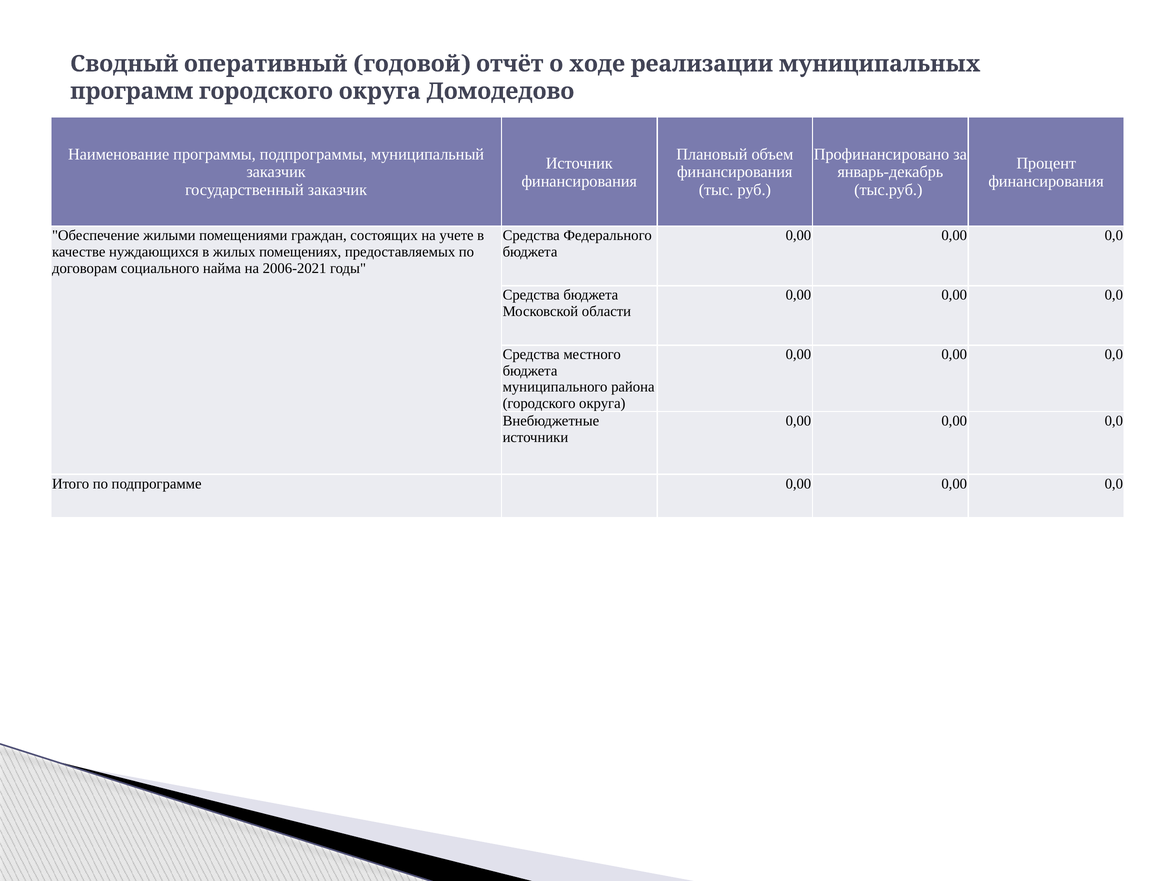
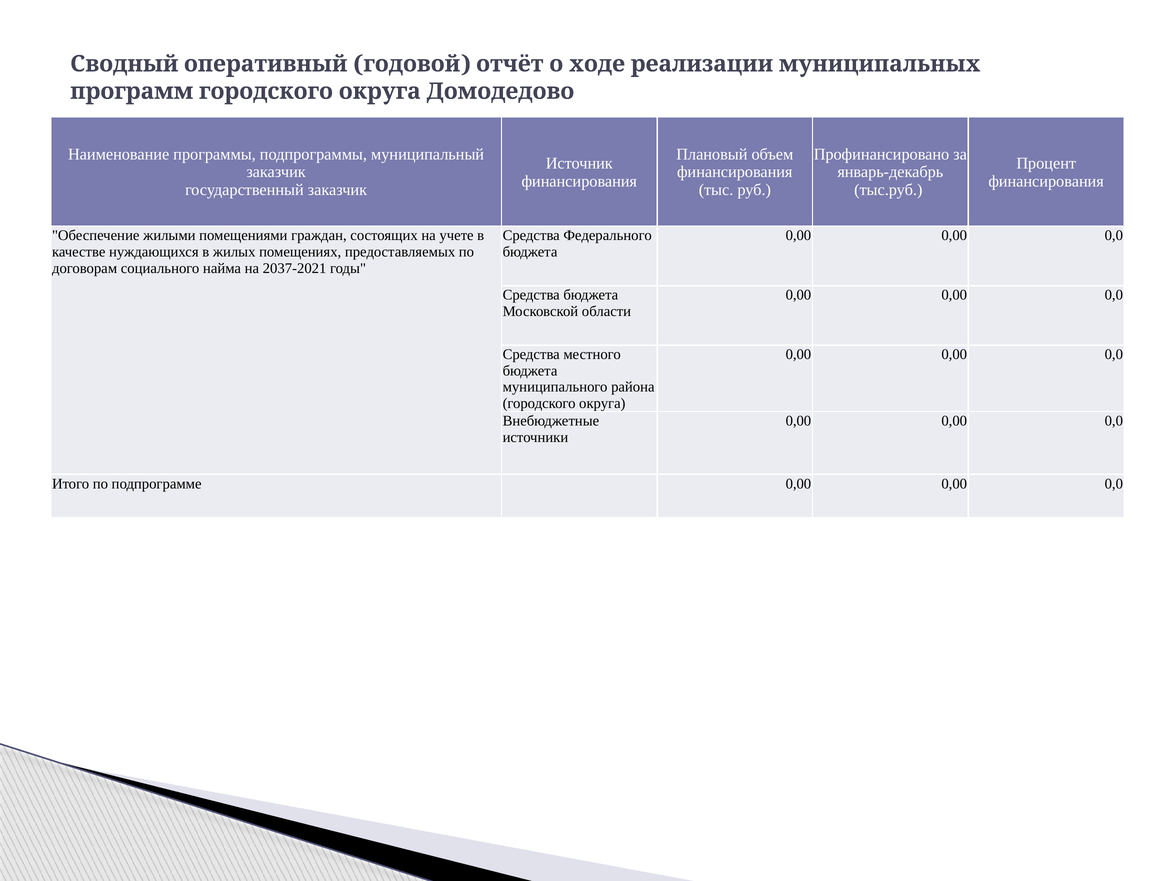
2006-2021: 2006-2021 -> 2037-2021
